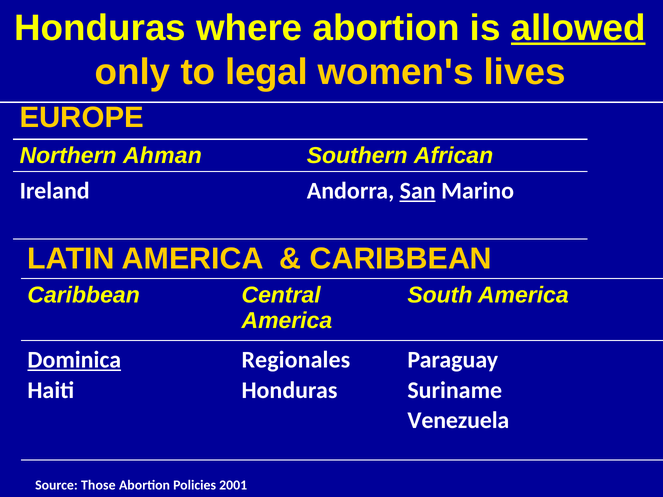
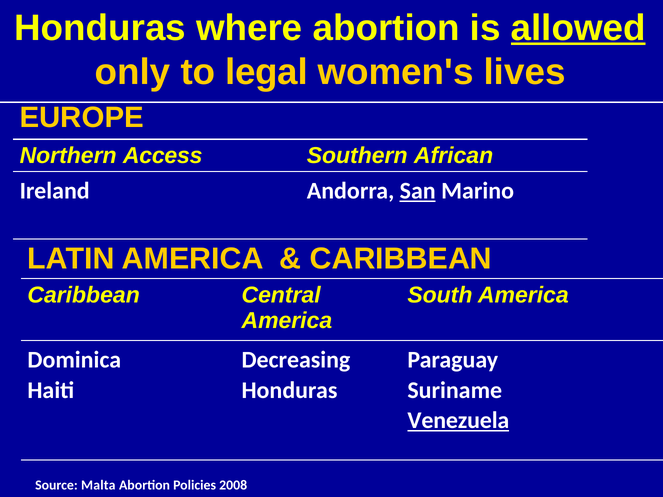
Ahman: Ahman -> Access
Dominica underline: present -> none
Regionales: Regionales -> Decreasing
Venezuela underline: none -> present
Those: Those -> Malta
2001: 2001 -> 2008
